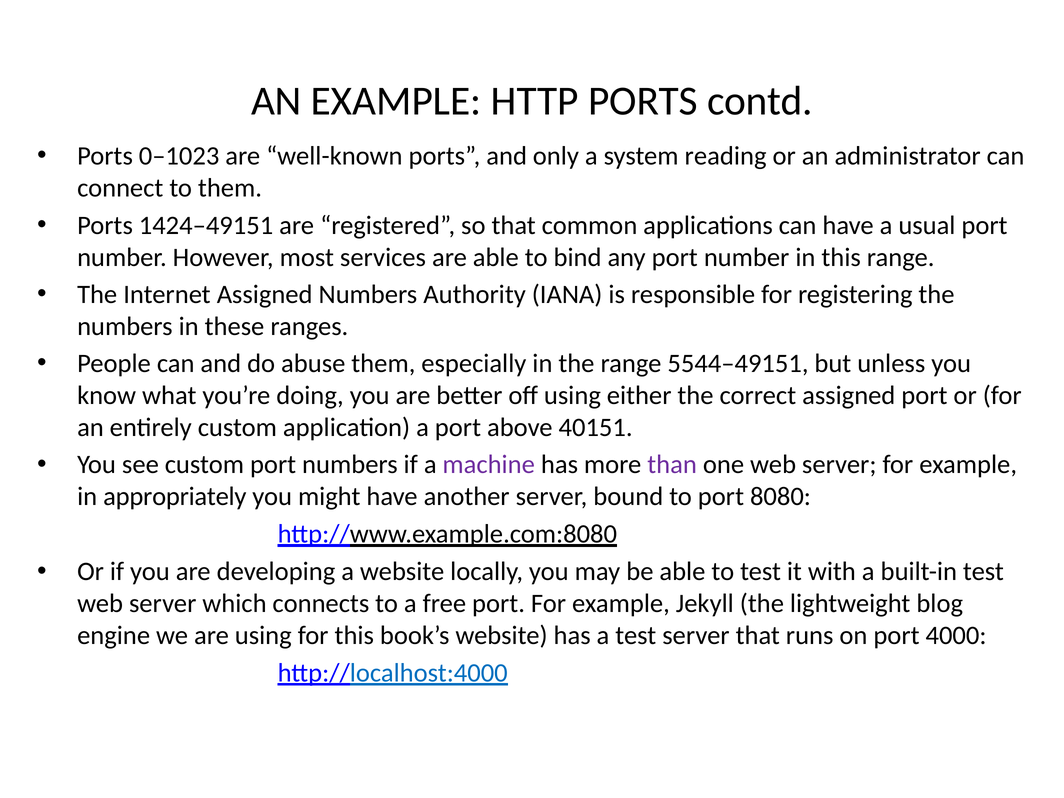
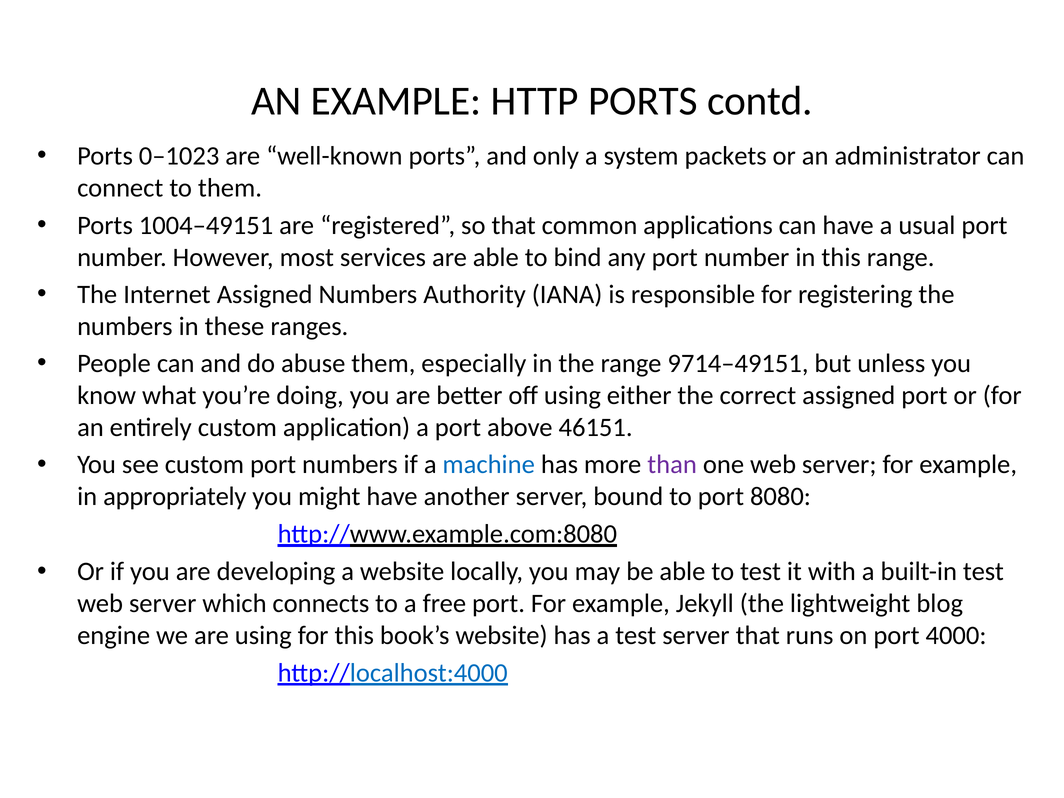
reading: reading -> packets
1424–49151: 1424–49151 -> 1004–49151
5544–49151: 5544–49151 -> 9714–49151
40151: 40151 -> 46151
machine colour: purple -> blue
